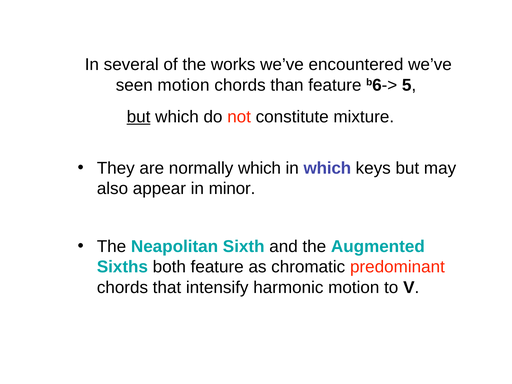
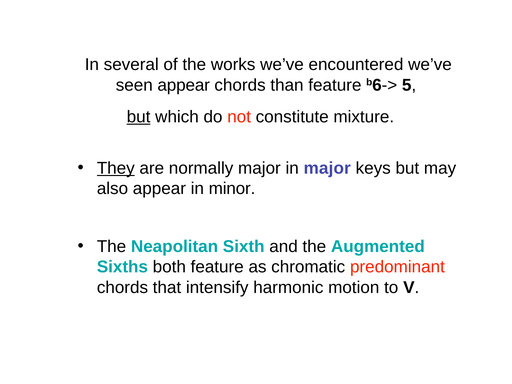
seen motion: motion -> appear
They underline: none -> present
normally which: which -> major
in which: which -> major
